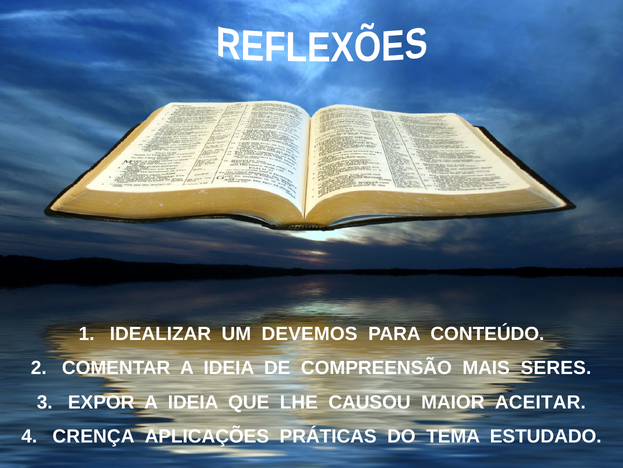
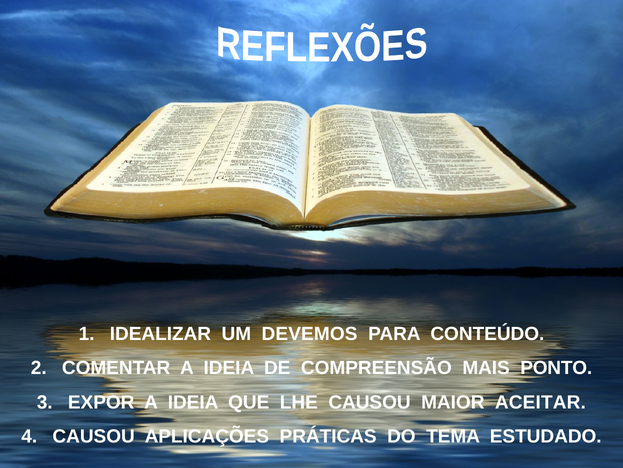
SERES: SERES -> PONTO
CRENÇA at (94, 436): CRENÇA -> CAUSOU
